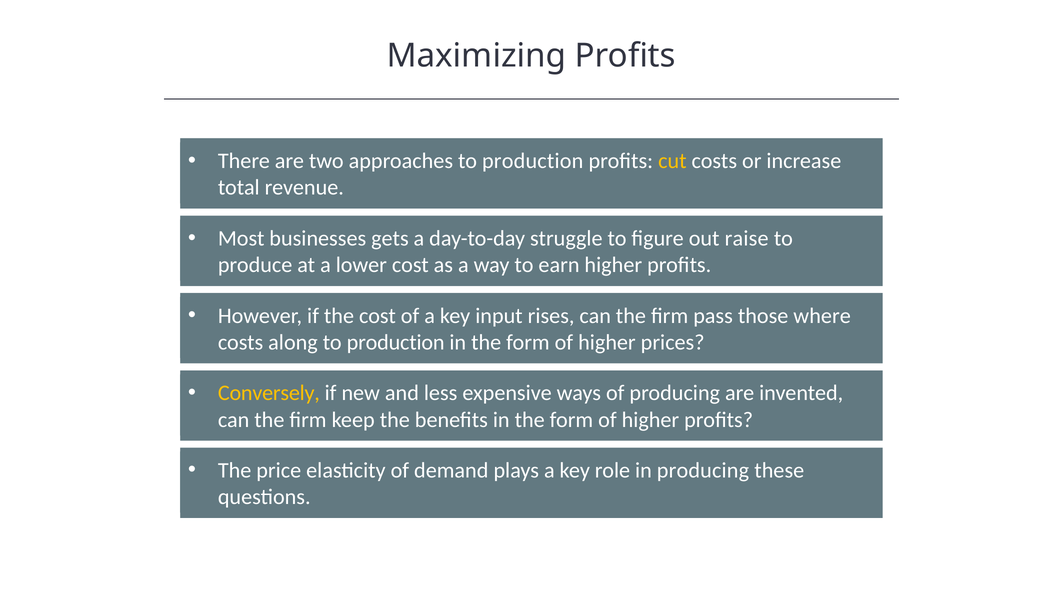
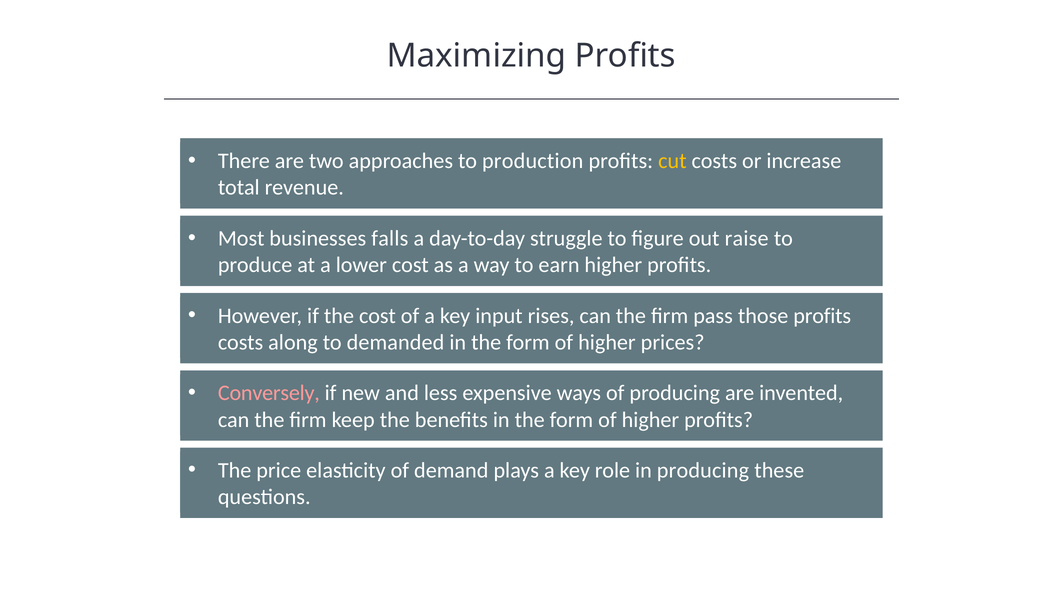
gets: gets -> falls
those where: where -> profits
along to production: production -> demanded
Conversely colour: yellow -> pink
